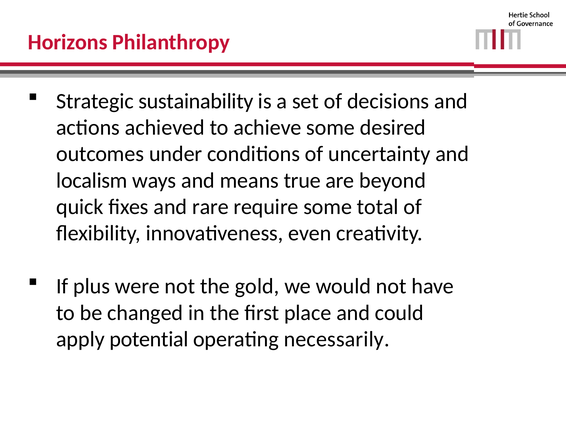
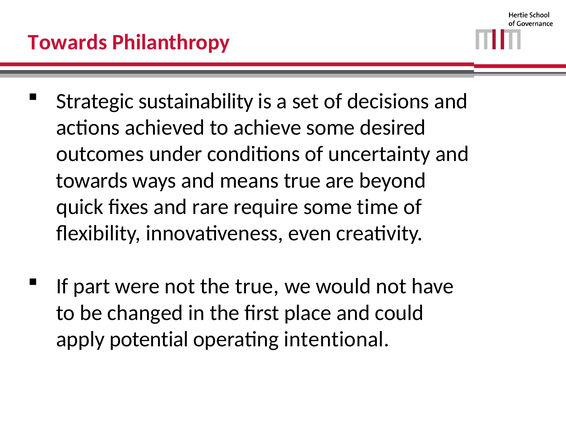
Horizons at (68, 42): Horizons -> Towards
localism at (92, 180): localism -> towards
total: total -> time
plus: plus -> part
the gold: gold -> true
necessarily: necessarily -> intentional
